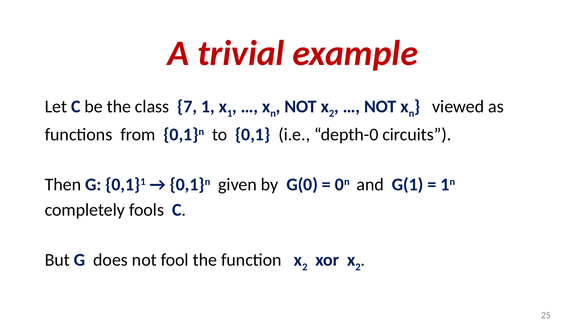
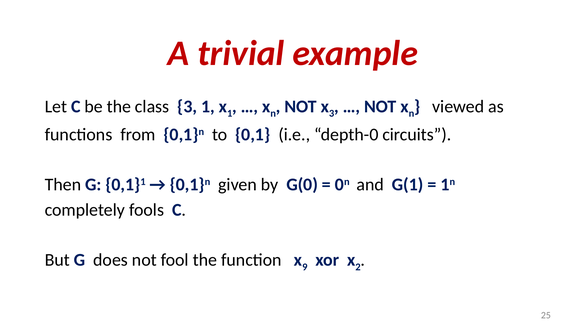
class 7: 7 -> 3
2 at (332, 113): 2 -> 3
2 at (305, 267): 2 -> 9
